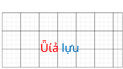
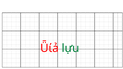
lựu colour: blue -> green
